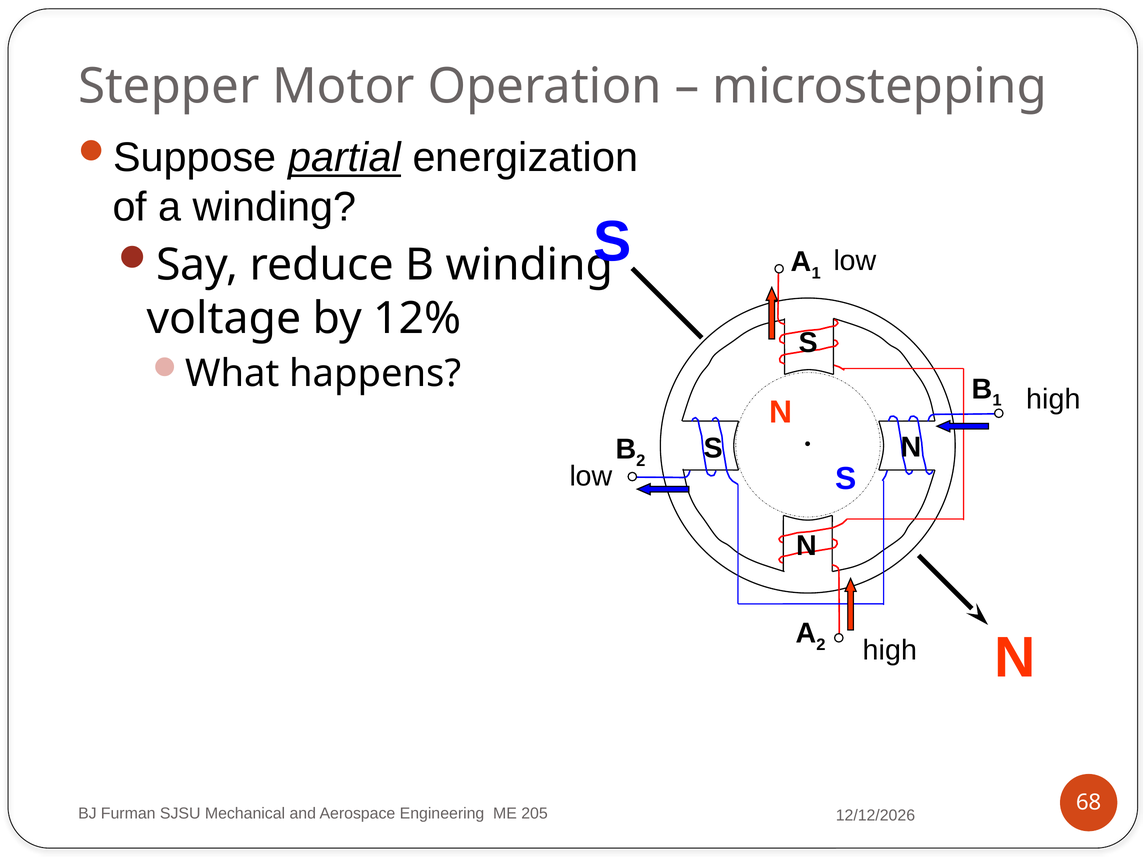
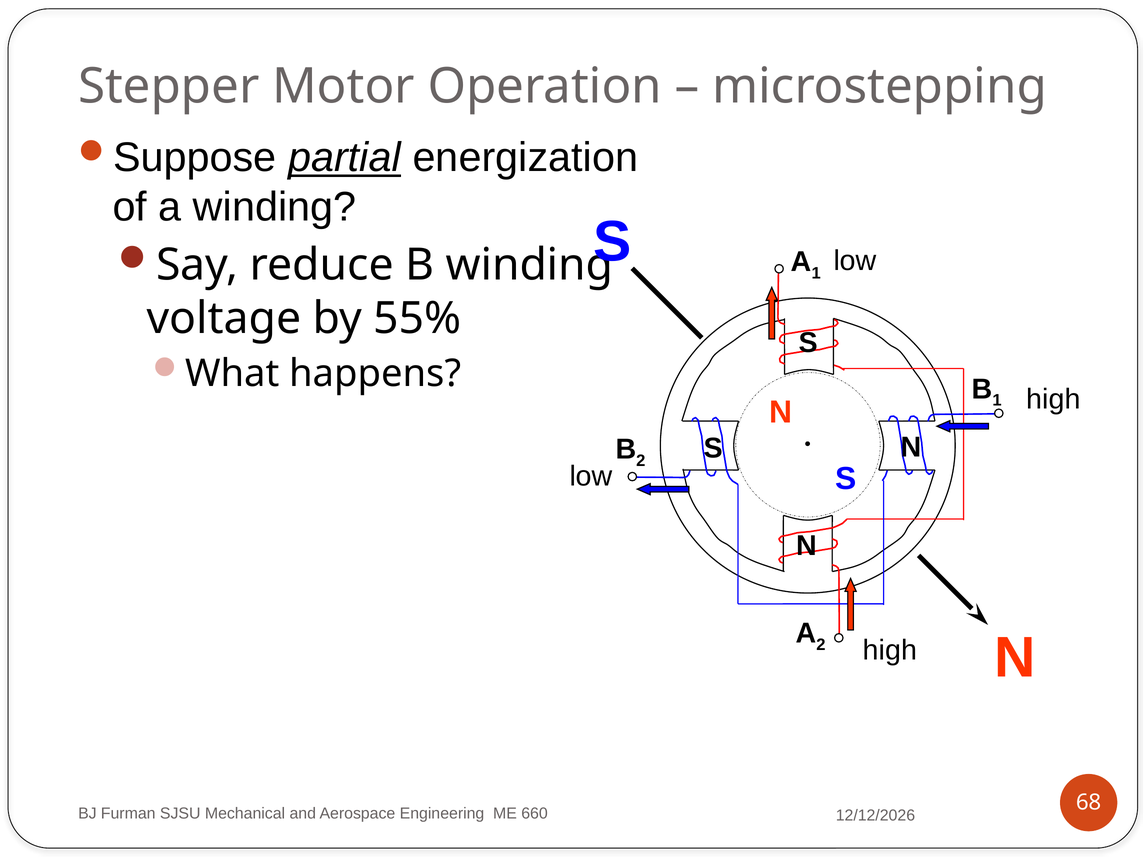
12%: 12% -> 55%
205: 205 -> 660
